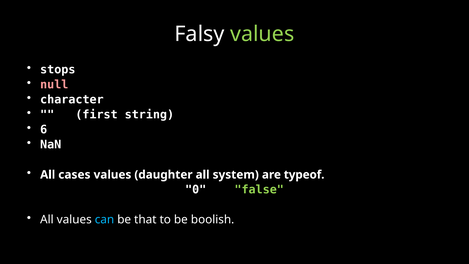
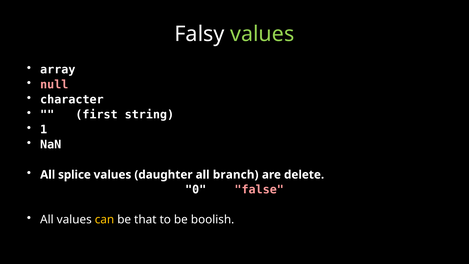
stops: stops -> array
6: 6 -> 1
cases: cases -> splice
system: system -> branch
typeof: typeof -> delete
false colour: light green -> pink
can colour: light blue -> yellow
